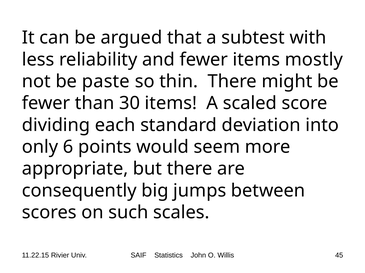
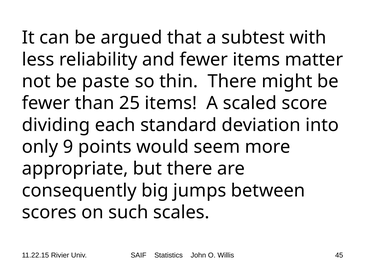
mostly: mostly -> matter
30: 30 -> 25
6: 6 -> 9
